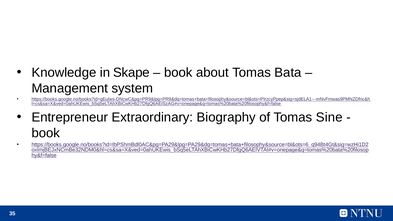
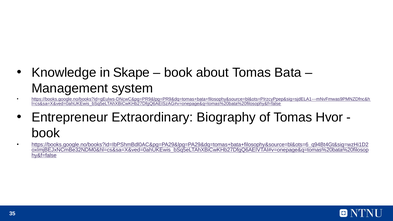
Sine: Sine -> Hvor
